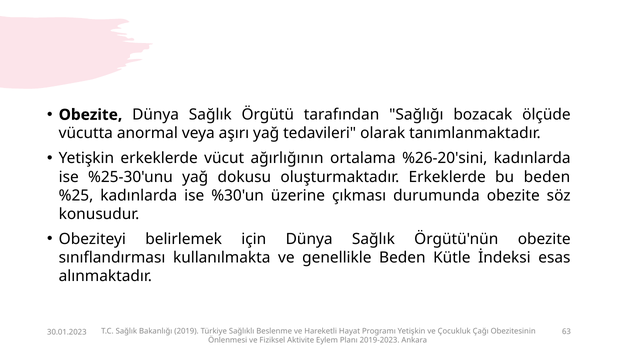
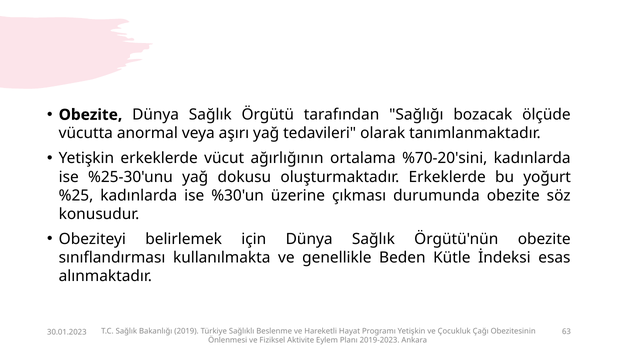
%26-20'sini: %26-20'sini -> %70-20'sini
bu beden: beden -> yoğurt
